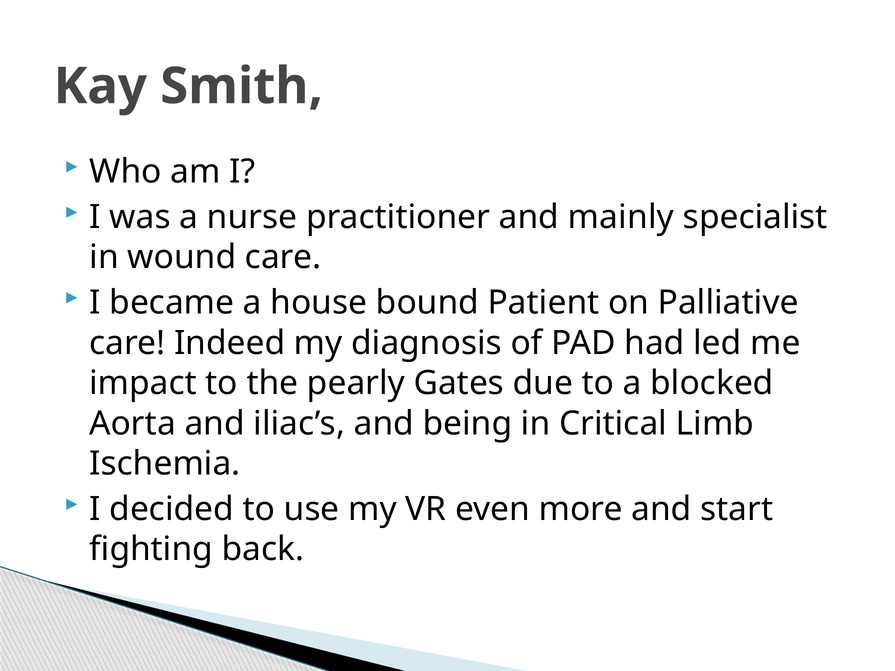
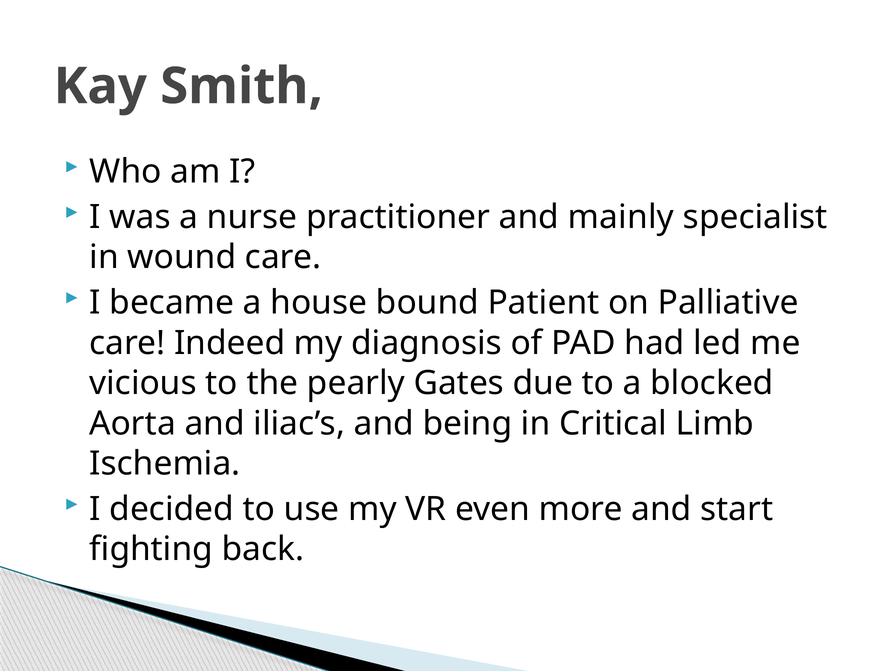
impact: impact -> vicious
